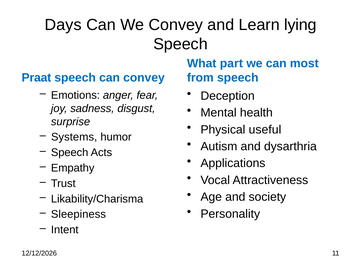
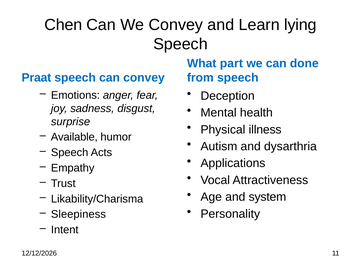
Days: Days -> Chen
most: most -> done
useful: useful -> illness
Systems: Systems -> Available
society: society -> system
